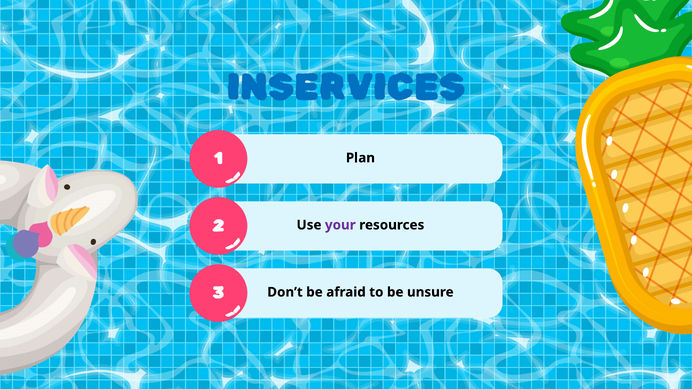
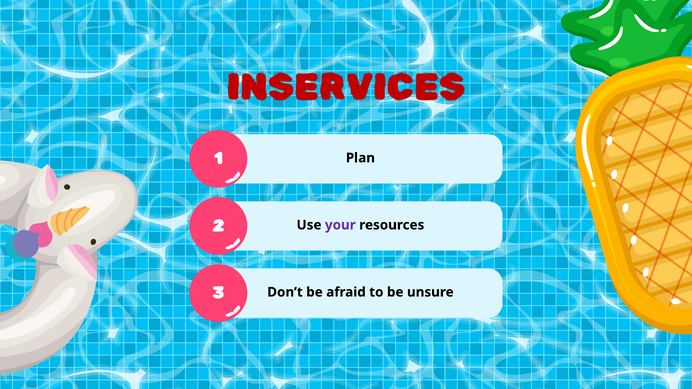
INSERVICES colour: blue -> red
